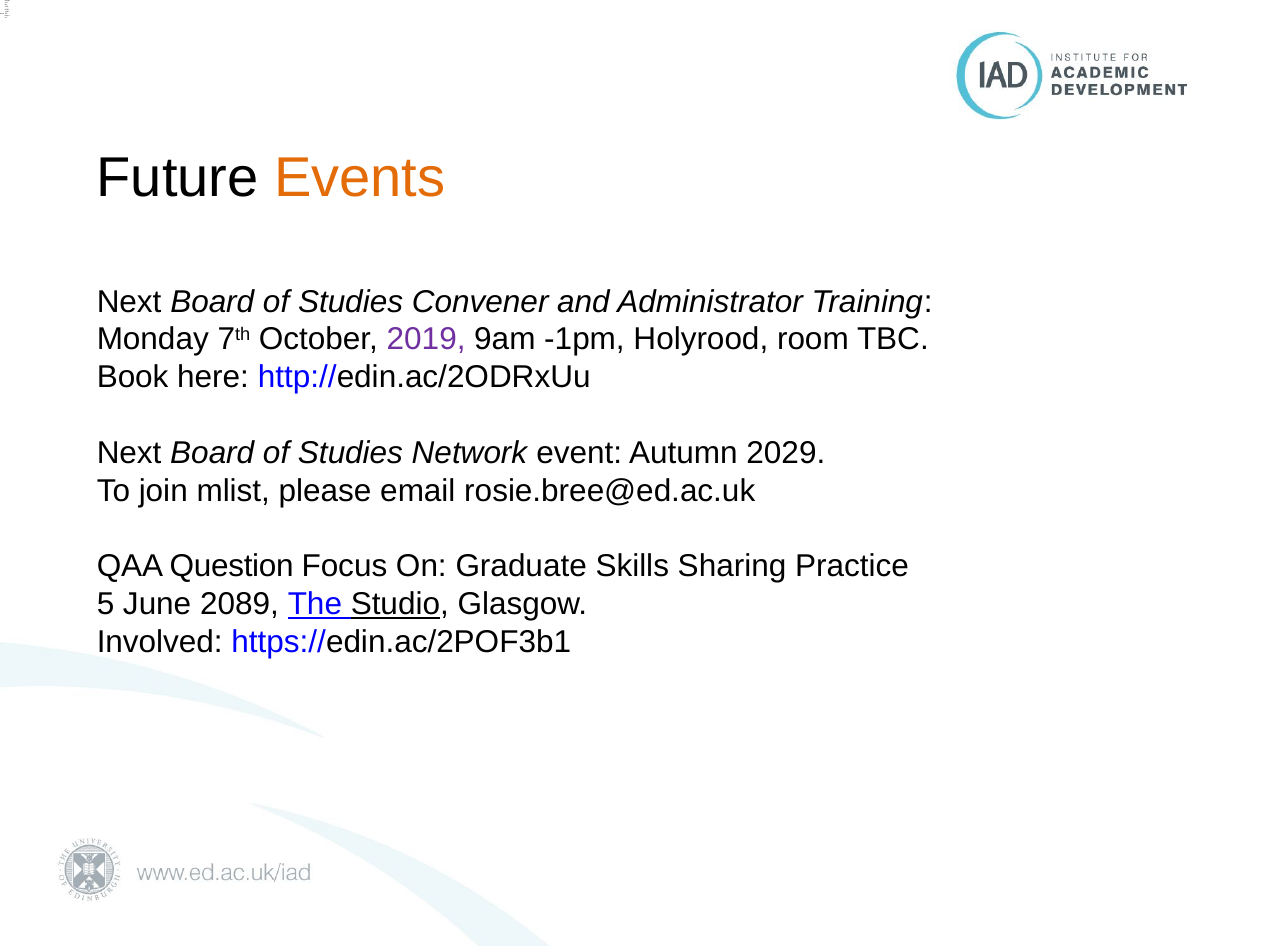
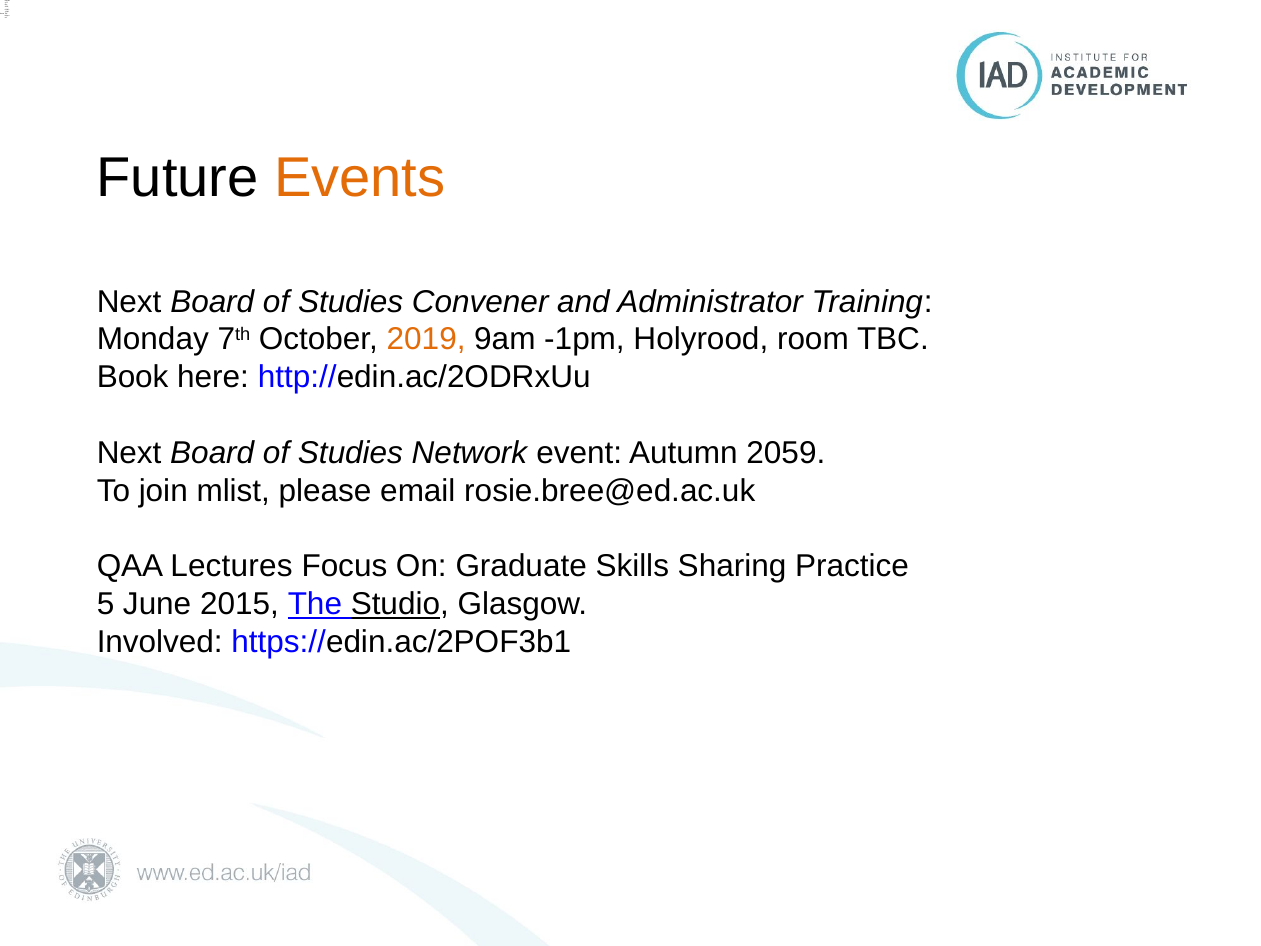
2019 at (426, 339) colour: purple -> orange
2029: 2029 -> 2059
Question: Question -> Lectures
2089: 2089 -> 2015
